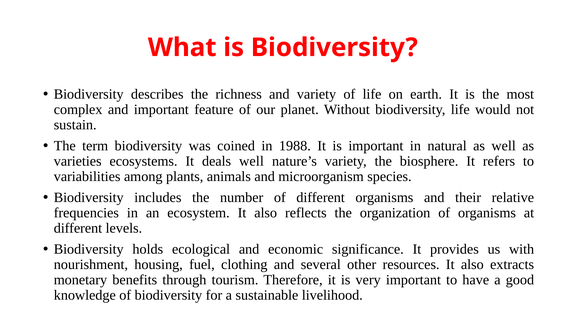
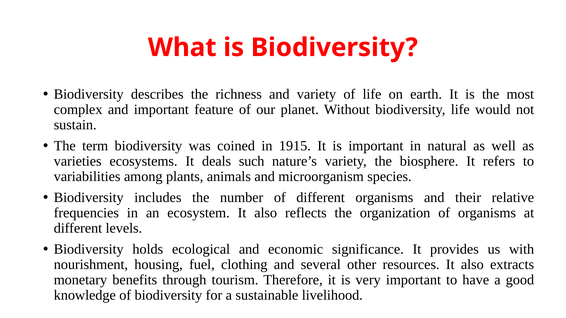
1988: 1988 -> 1915
deals well: well -> such
